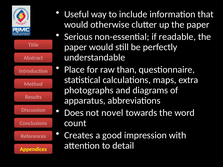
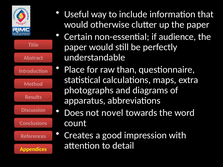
Serious: Serious -> Certain
readable: readable -> audience
